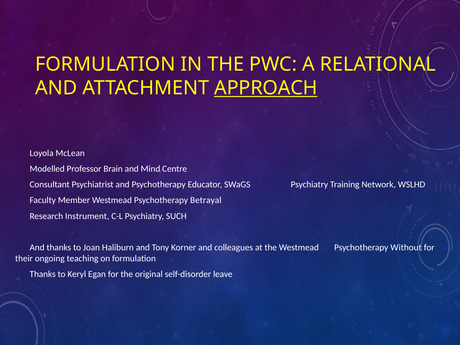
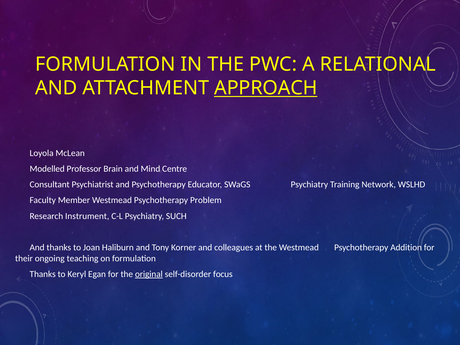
Betrayal: Betrayal -> Problem
Without: Without -> Addition
original underline: none -> present
leave: leave -> focus
